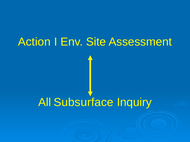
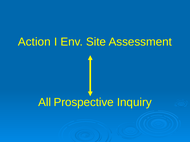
Subsurface: Subsurface -> Prospective
